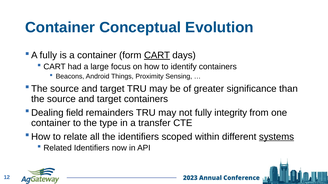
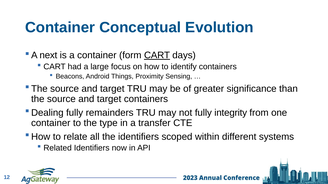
fully at (48, 55): fully -> next
field at (75, 113): field -> fully
systems underline: present -> none
